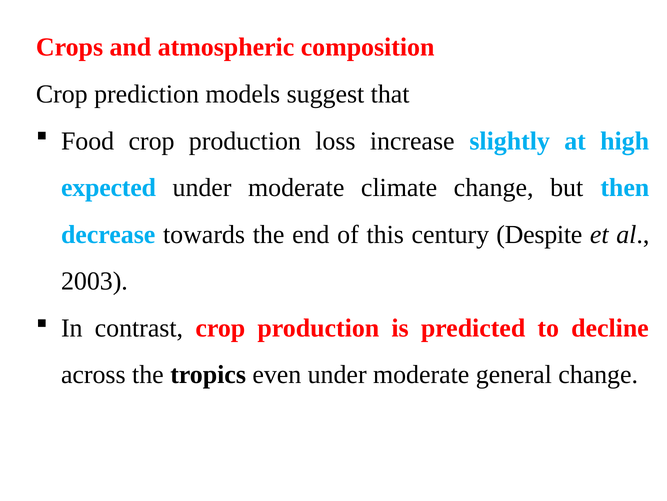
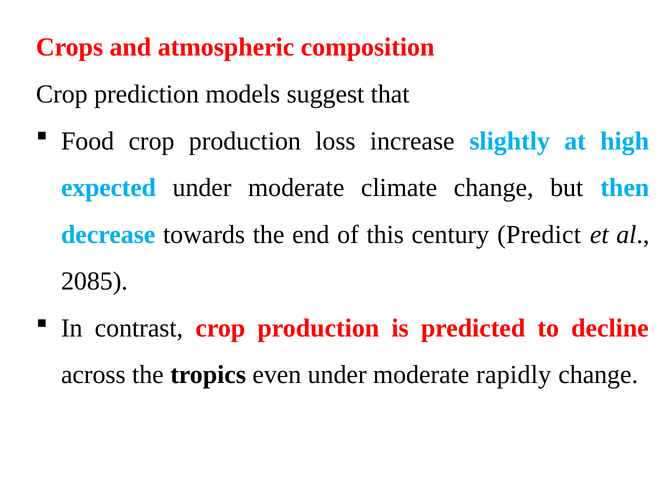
Despite: Despite -> Predict
2003: 2003 -> 2085
general: general -> rapidly
